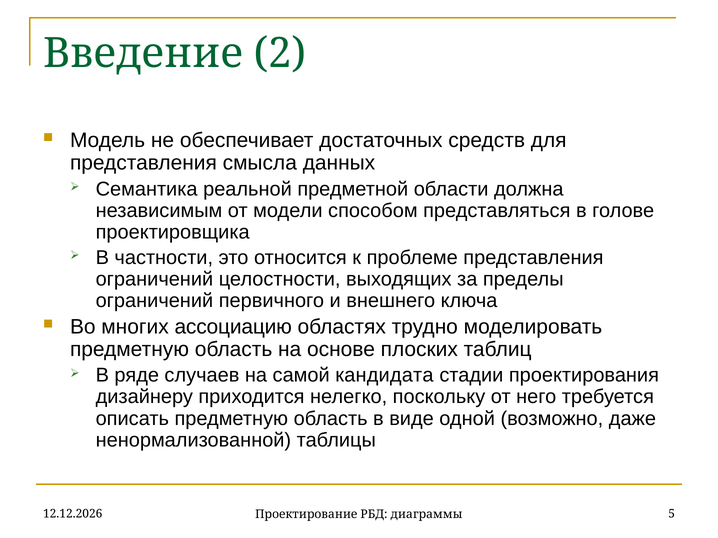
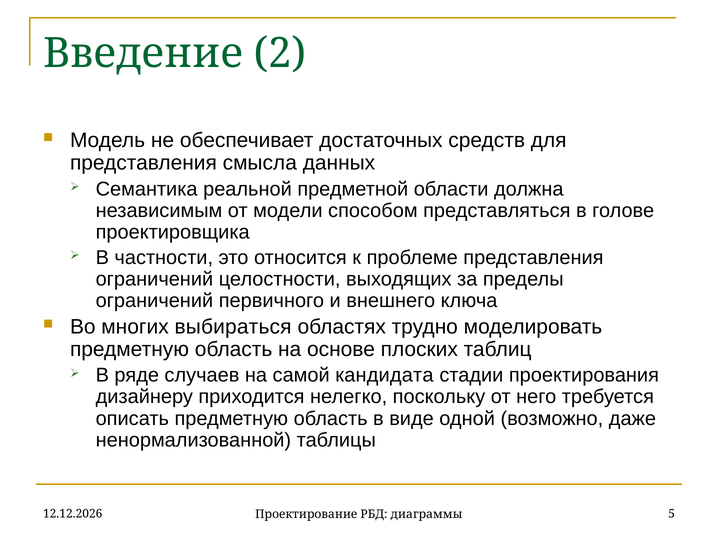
ассоциацию: ассоциацию -> выбираться
